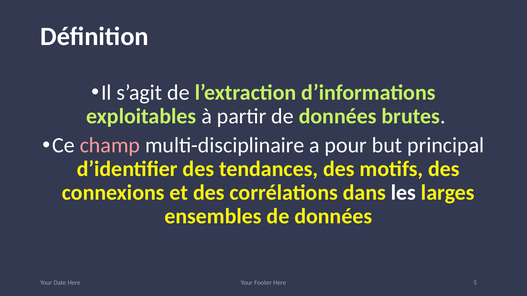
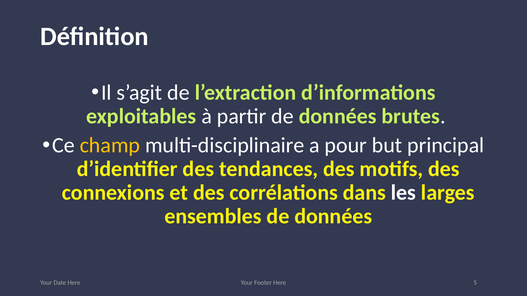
champ colour: pink -> yellow
